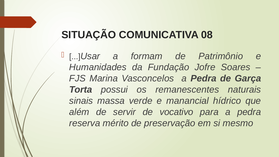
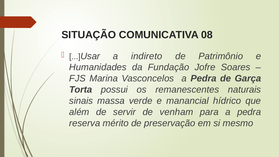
formam: formam -> indireto
vocativo: vocativo -> venham
